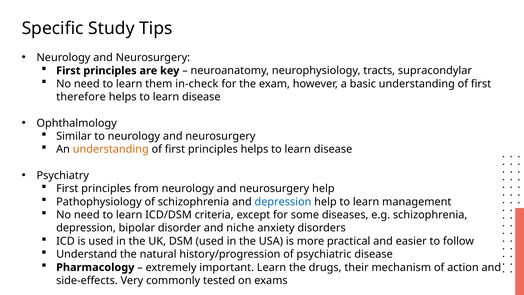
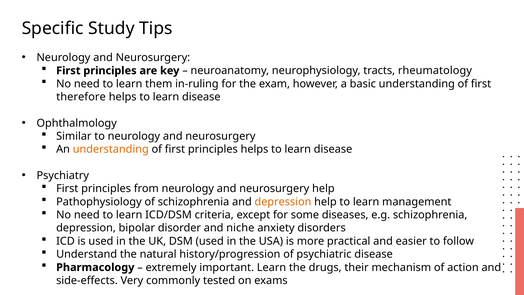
supracondylar: supracondylar -> rheumatology
in-check: in-check -> in-ruling
depression at (283, 202) colour: blue -> orange
